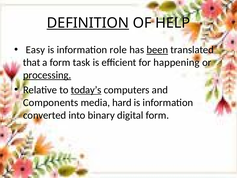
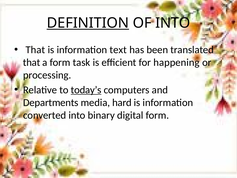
OF HELP: HELP -> INTO
Easy at (35, 50): Easy -> That
role: role -> text
been underline: present -> none
processing underline: present -> none
Components: Components -> Departments
